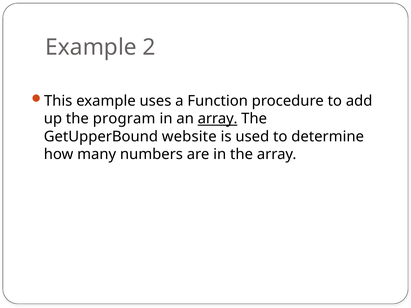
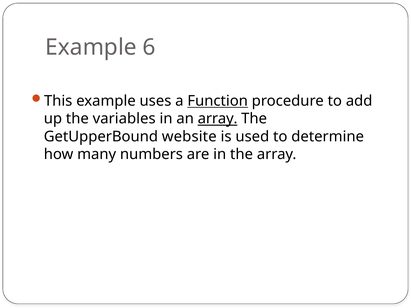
2: 2 -> 6
Function underline: none -> present
program: program -> variables
